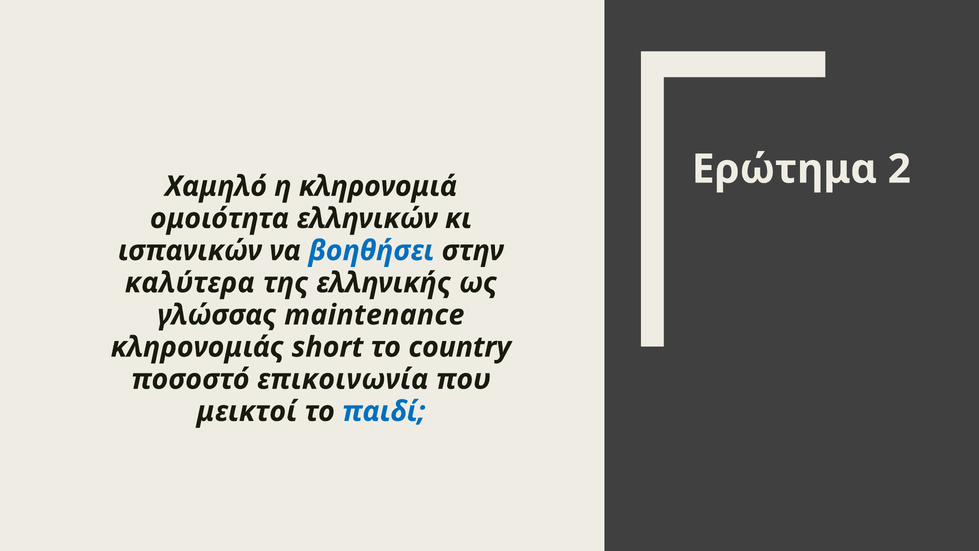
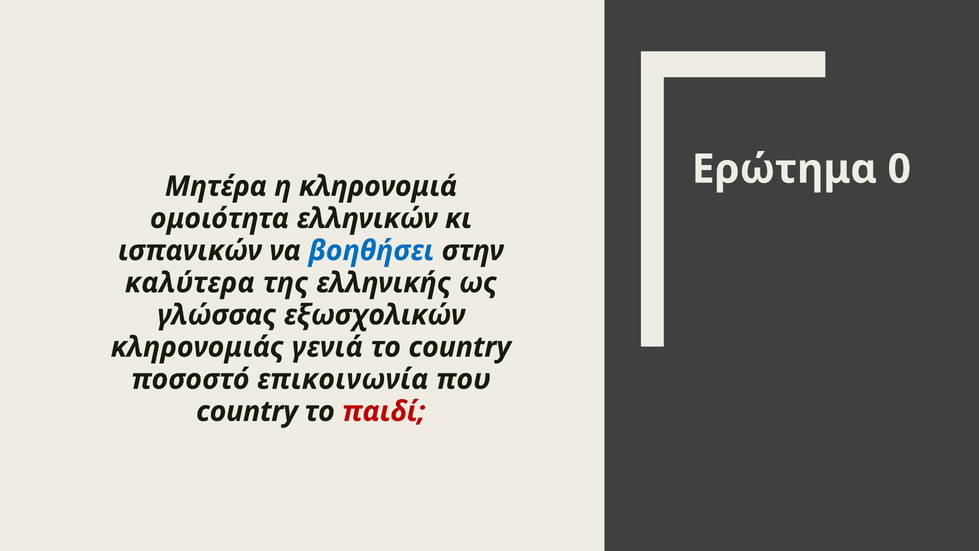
2: 2 -> 0
Χαμηλό: Χαμηλό -> Μητέρα
maintenance: maintenance -> εξωσχολικών
short: short -> γενιά
μεικτοί at (247, 411): μεικτοί -> country
παιδί colour: blue -> red
